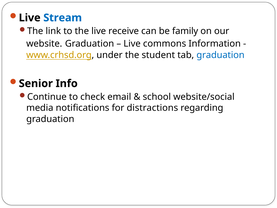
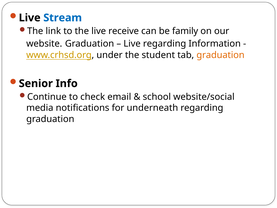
Live commons: commons -> regarding
graduation at (221, 55) colour: blue -> orange
distractions: distractions -> underneath
